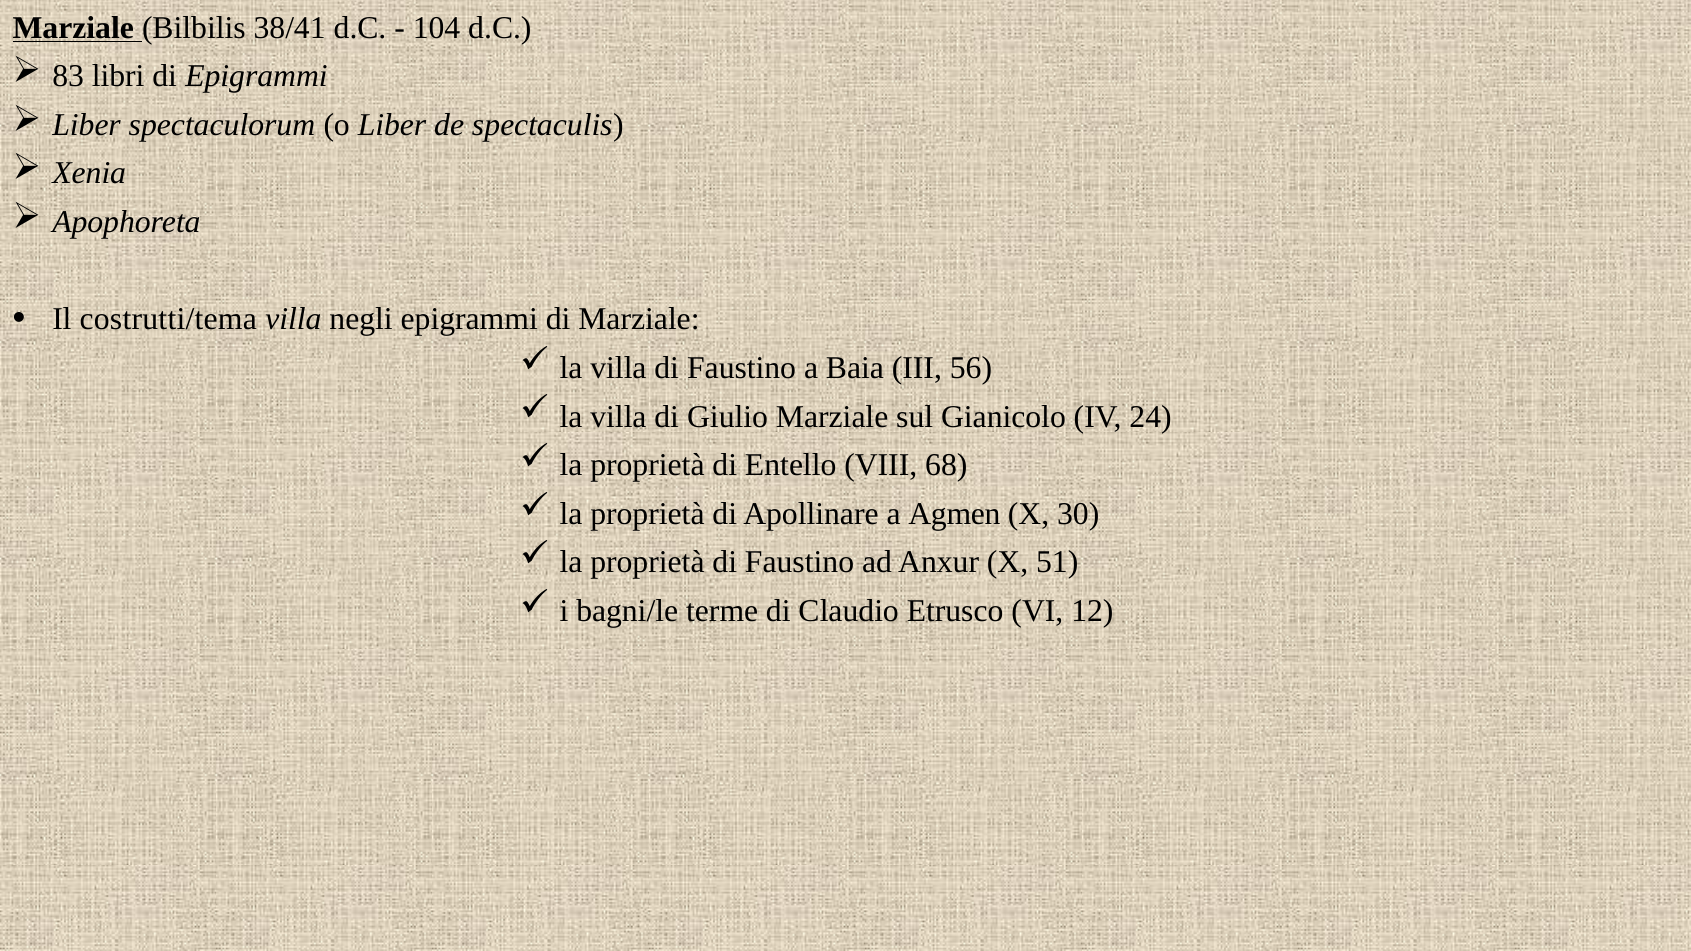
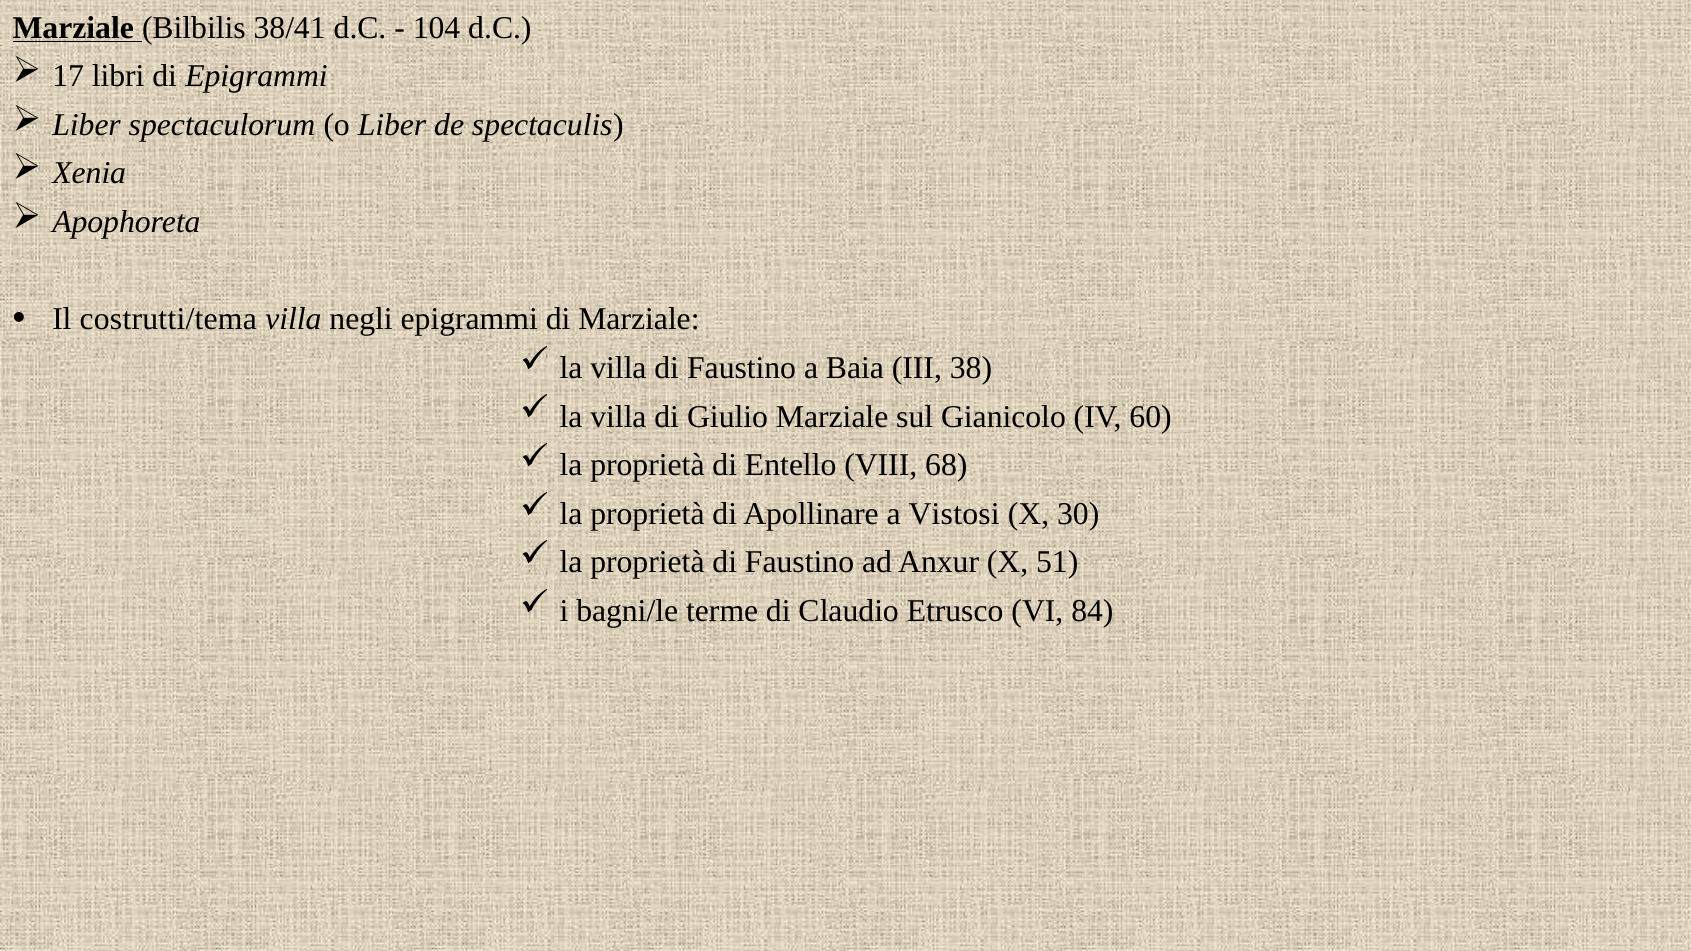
83: 83 -> 17
56: 56 -> 38
24: 24 -> 60
Agmen: Agmen -> Vistosi
12: 12 -> 84
